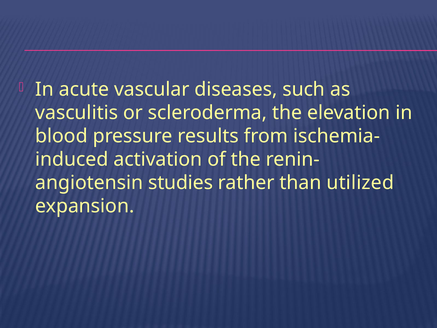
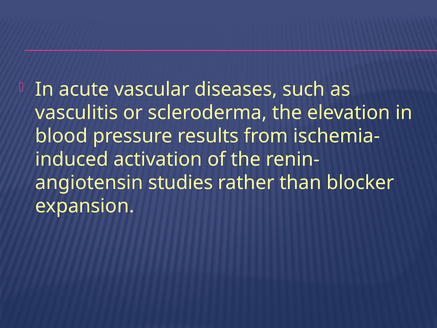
utilized: utilized -> blocker
